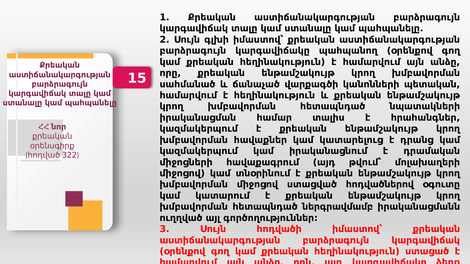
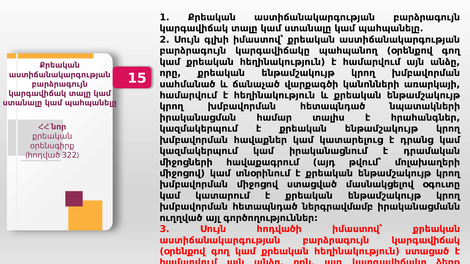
պետական: պետական -> առարկայի
հոդվածներով: հոդվածներով -> մասնակցելով
